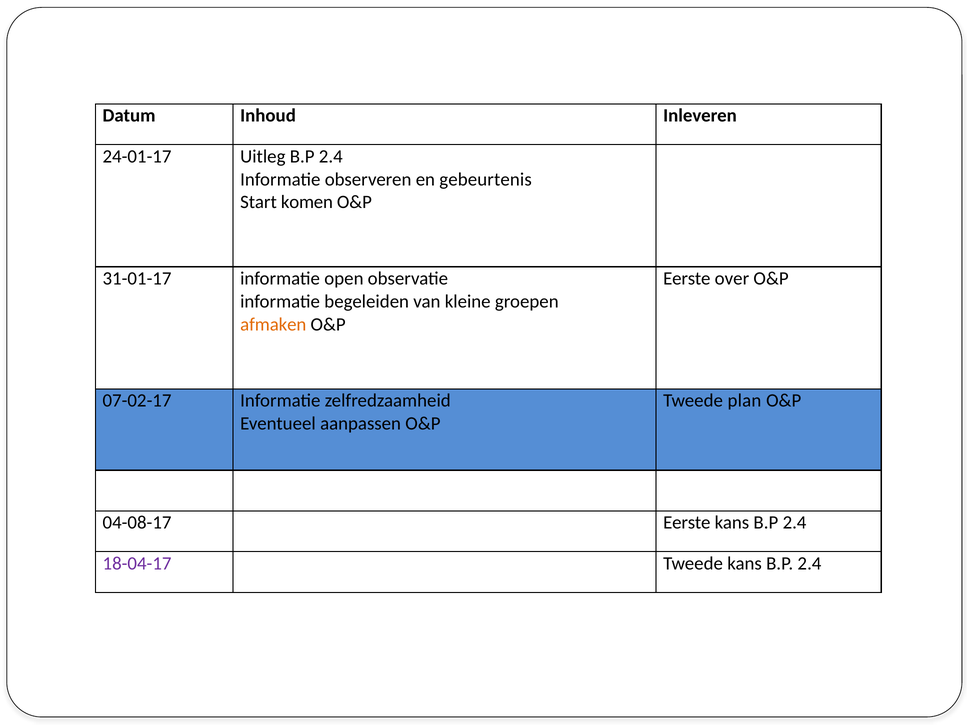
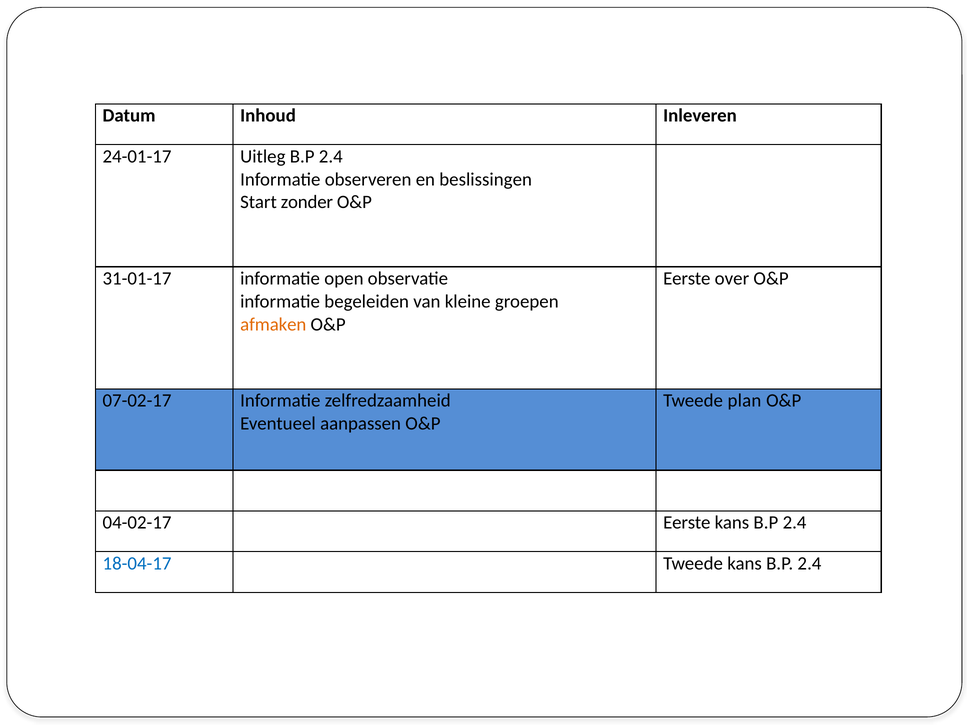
gebeurtenis: gebeurtenis -> beslissingen
komen: komen -> zonder
04-08-17: 04-08-17 -> 04-02-17
18-04-17 colour: purple -> blue
